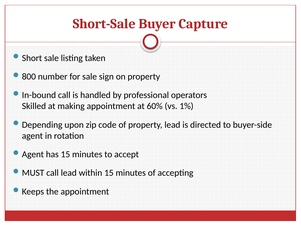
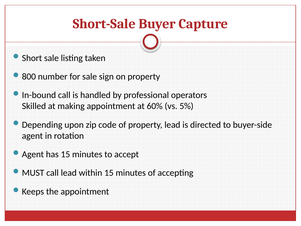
1%: 1% -> 5%
